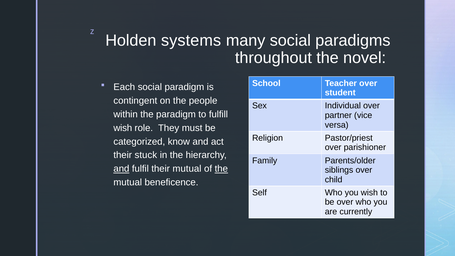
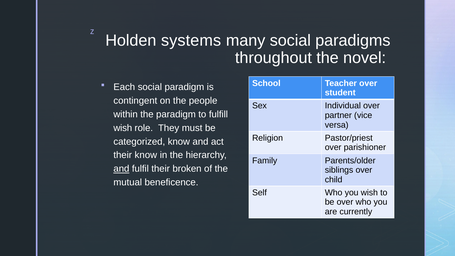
their stuck: stuck -> know
their mutual: mutual -> broken
the at (221, 169) underline: present -> none
